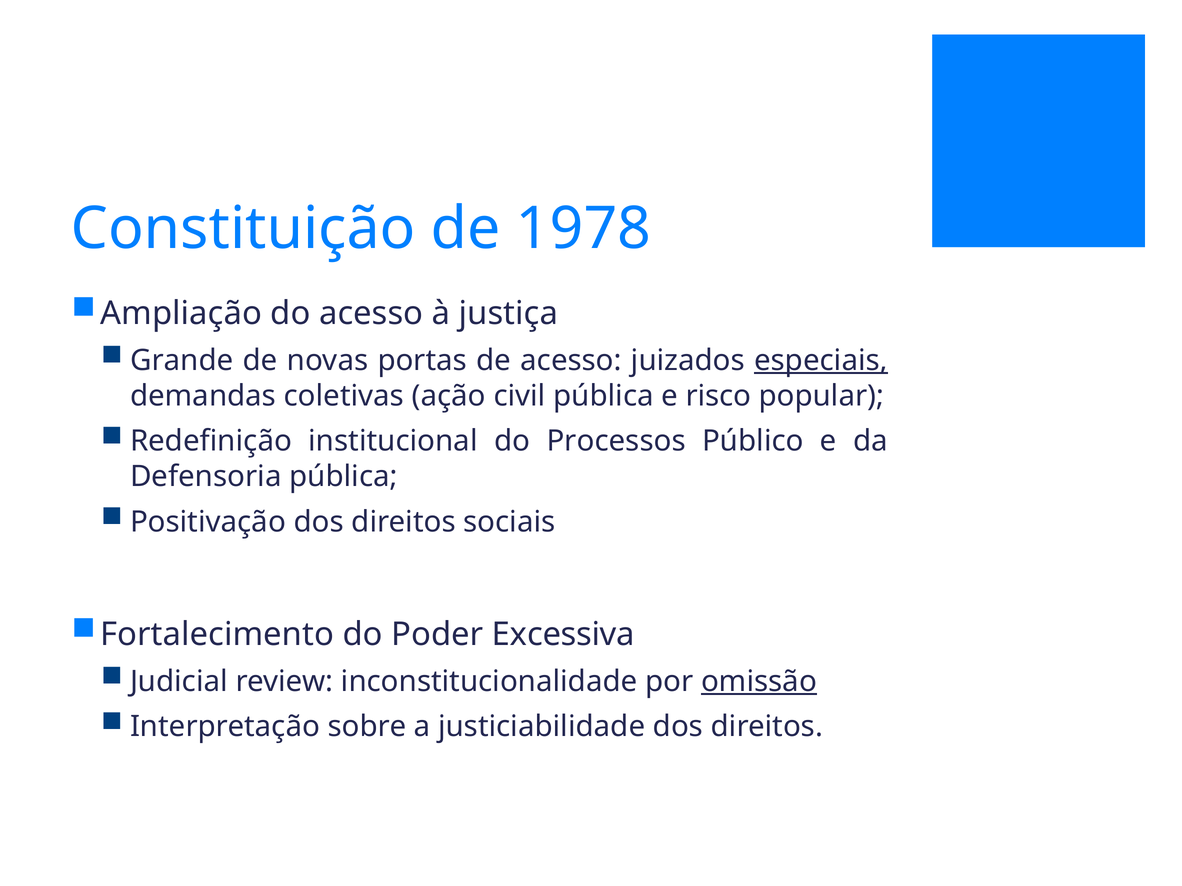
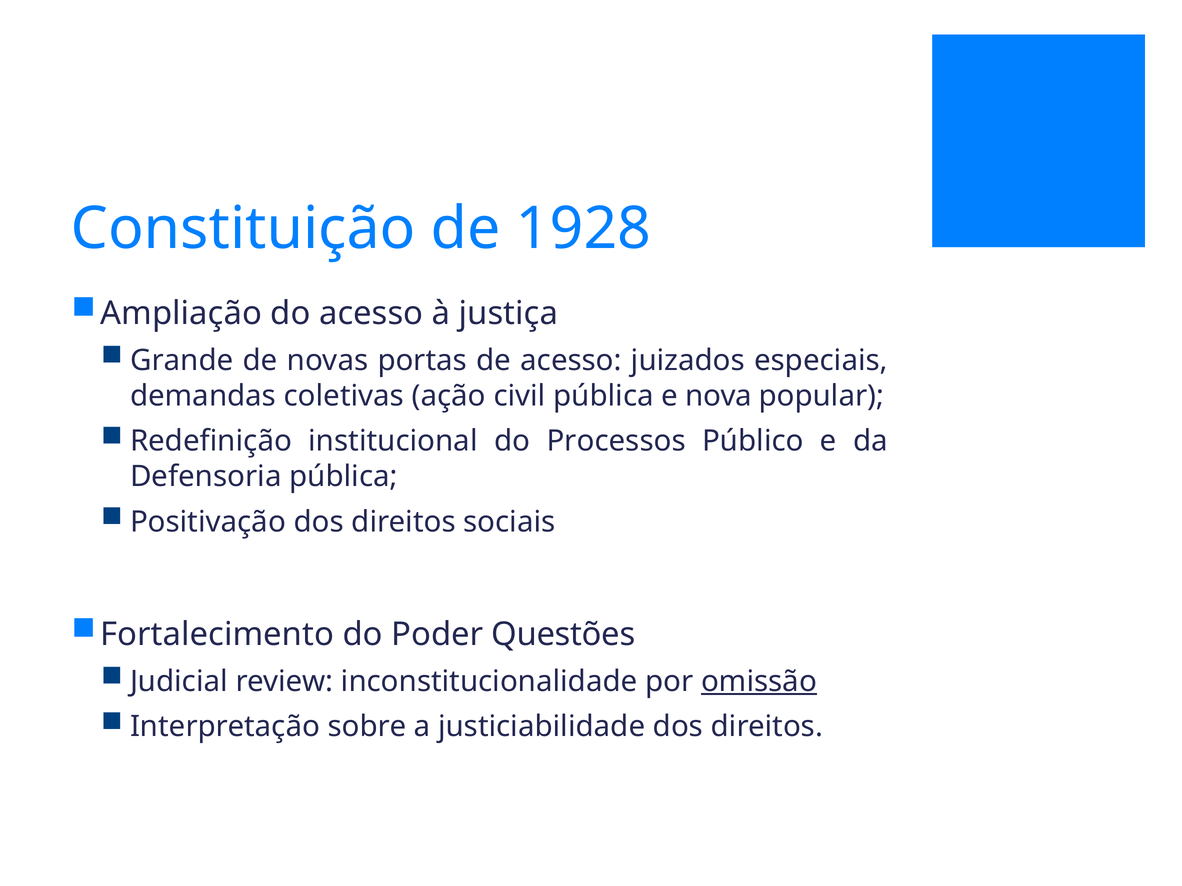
1978: 1978 -> 1928
especiais underline: present -> none
risco: risco -> nova
Excessiva: Excessiva -> Questões
